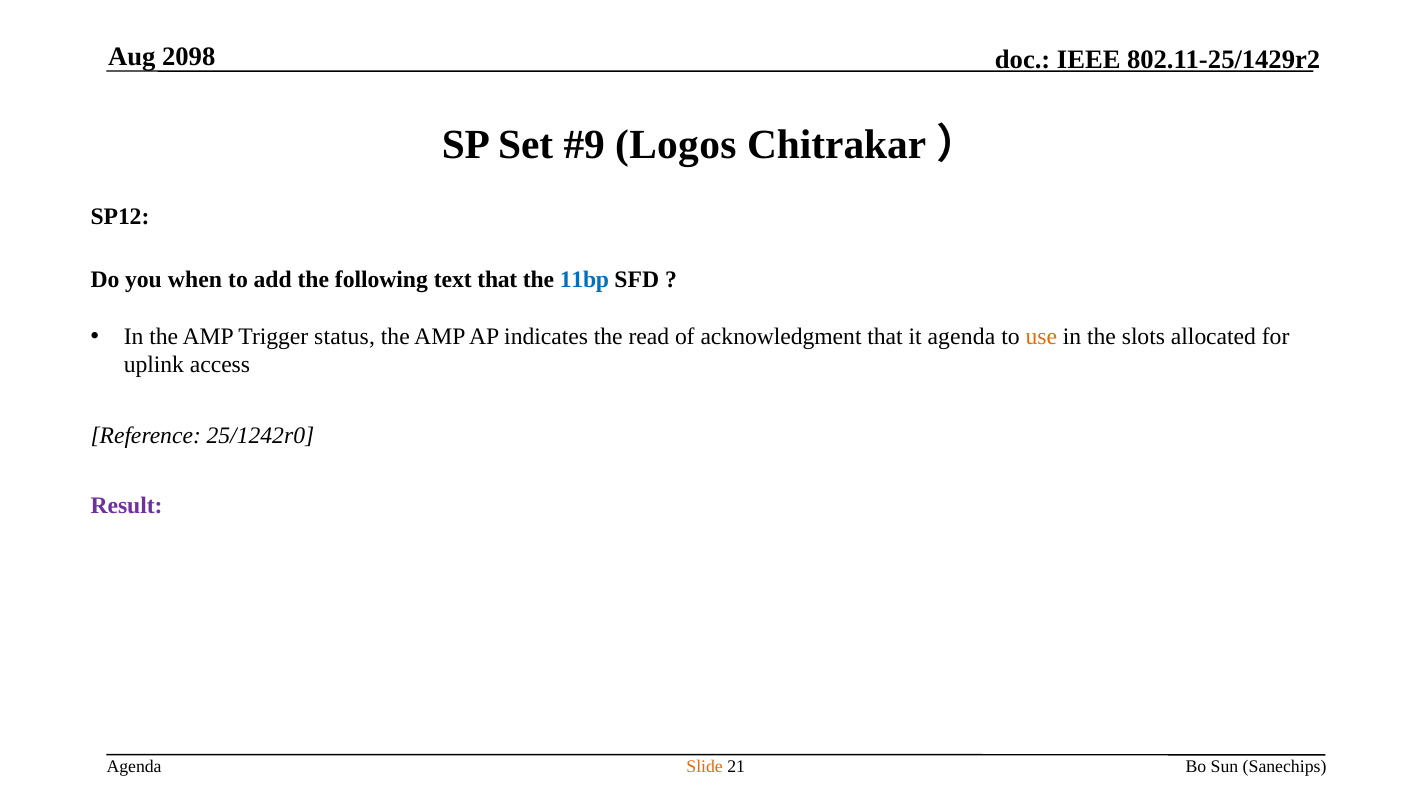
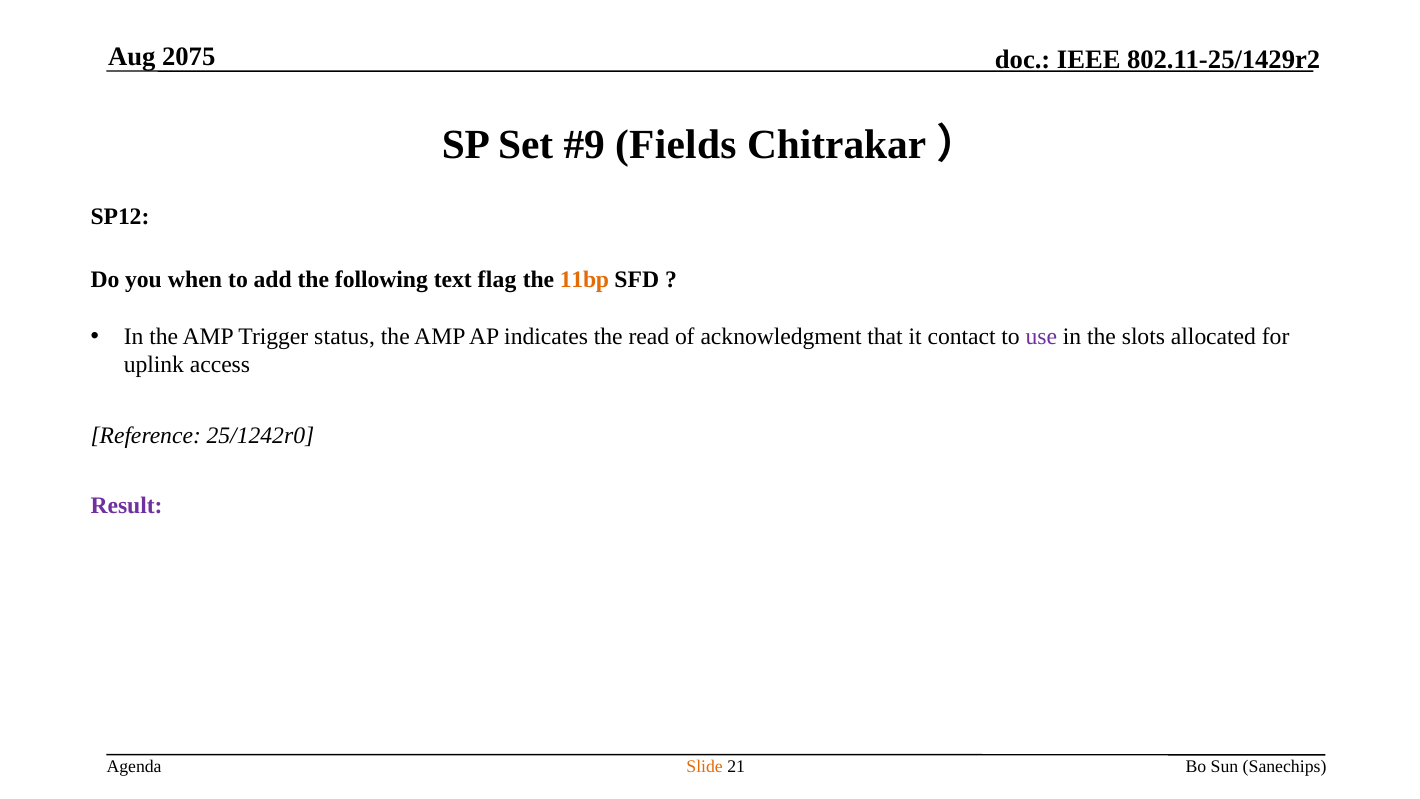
2098: 2098 -> 2075
Logos: Logos -> Fields
text that: that -> flag
11bp colour: blue -> orange
it agenda: agenda -> contact
use colour: orange -> purple
